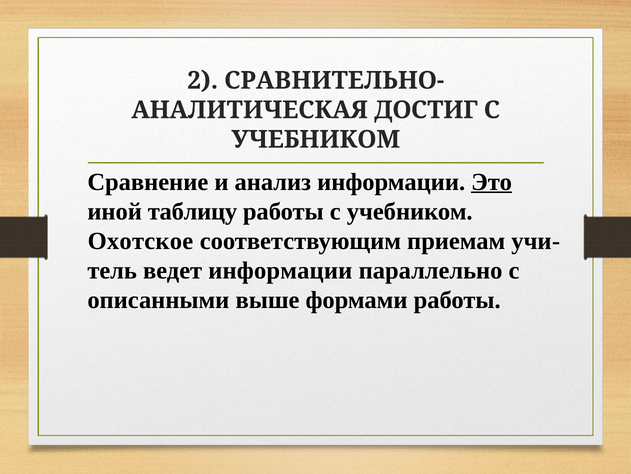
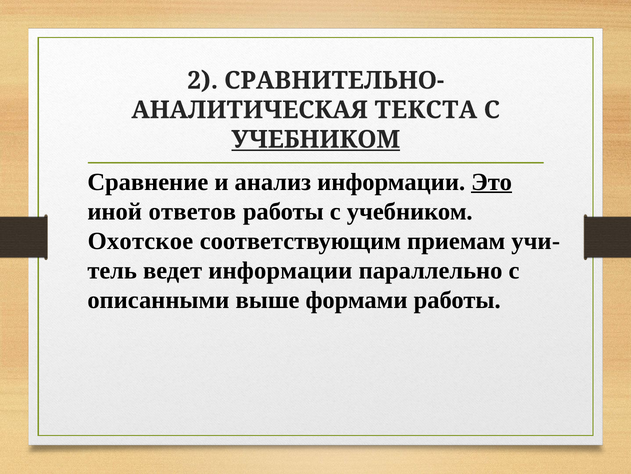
ДОСТИГ: ДОСТИГ -> ТЕКСТА
УЧЕБНИКОМ at (316, 139) underline: none -> present
таблицу: таблицу -> ответов
